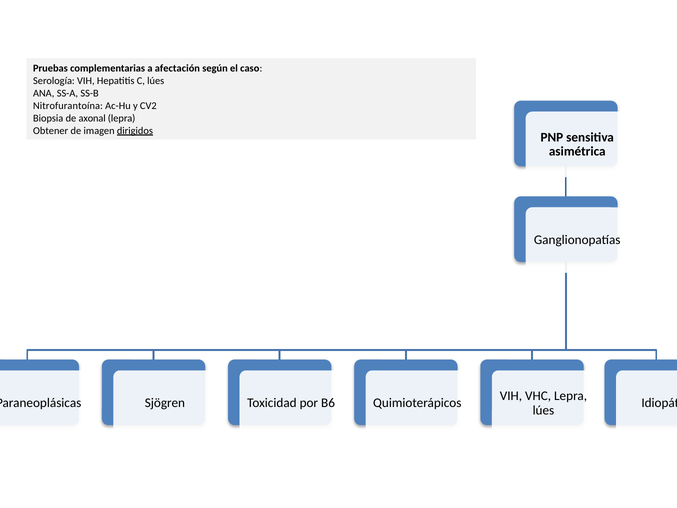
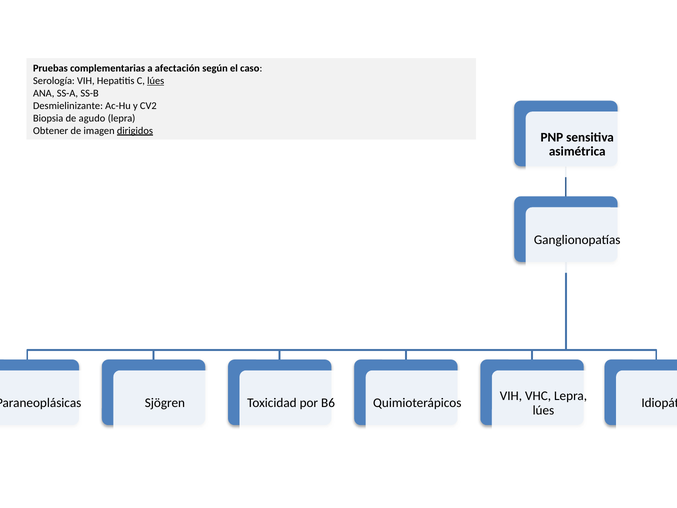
lúes at (156, 81) underline: none -> present
Nitrofurantoína: Nitrofurantoína -> Desmielinizante
axonal: axonal -> agudo
